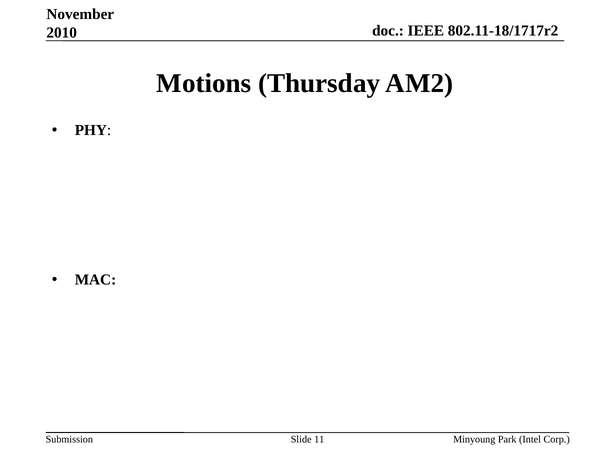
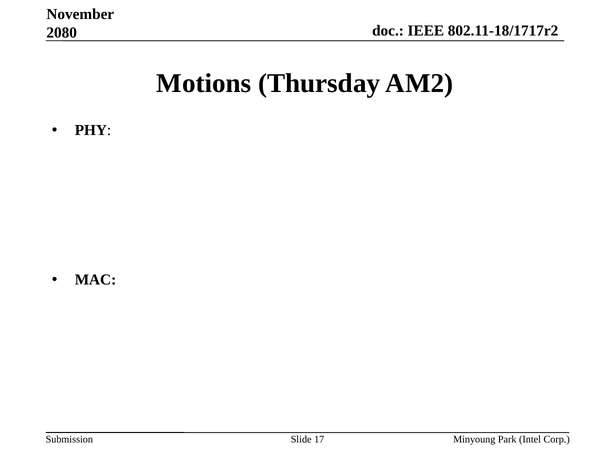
2010: 2010 -> 2080
11: 11 -> 17
